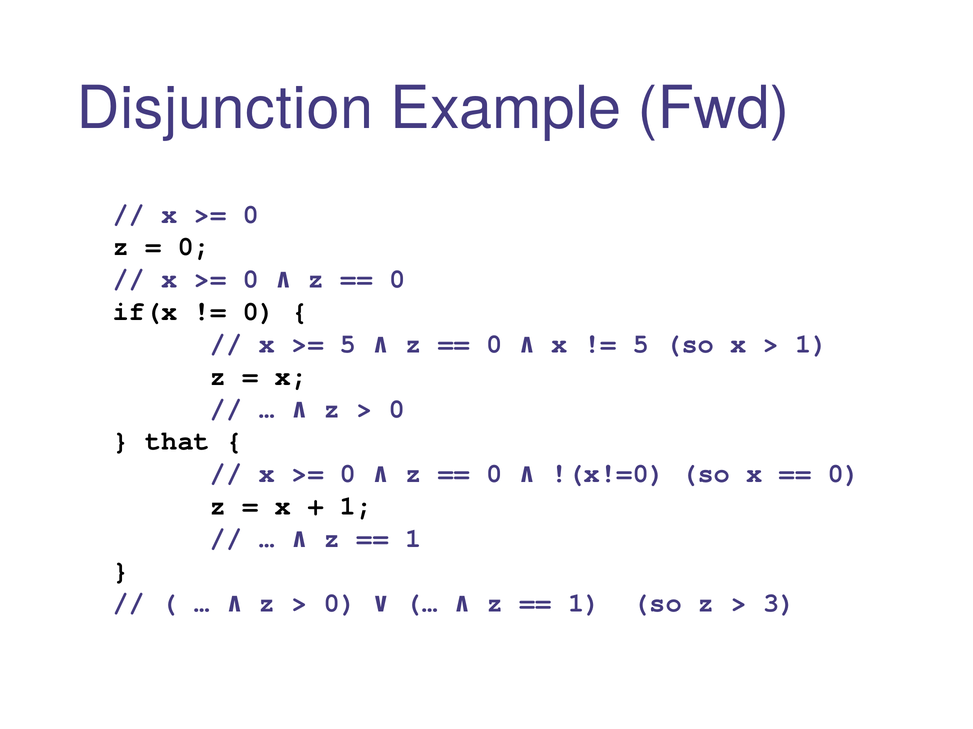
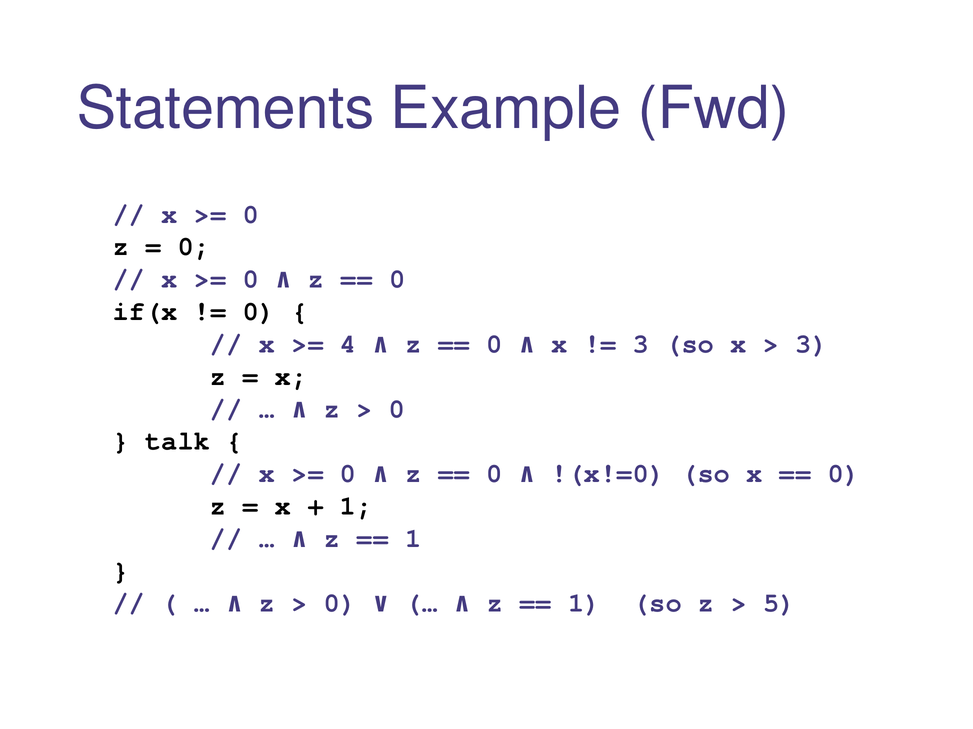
Disjunction: Disjunction -> Statements
5 at (348, 344): 5 -> 4
5 at (641, 344): 5 -> 3
1 at (812, 344): 1 -> 3
that: that -> talk
3: 3 -> 5
